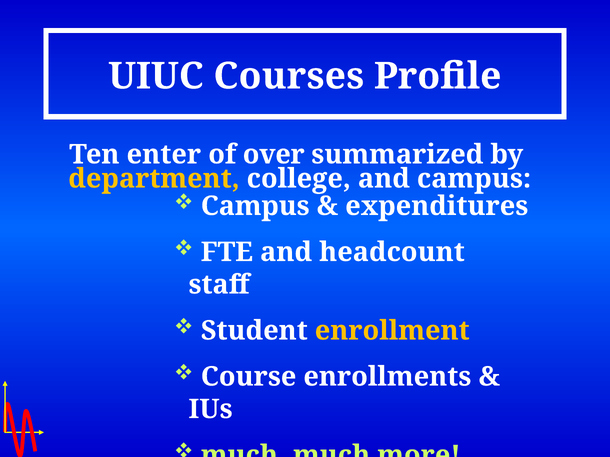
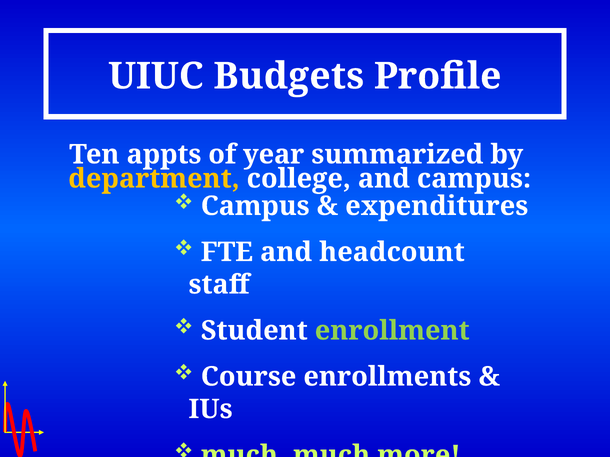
Courses: Courses -> Budgets
enter: enter -> appts
over: over -> year
enrollment colour: yellow -> light green
